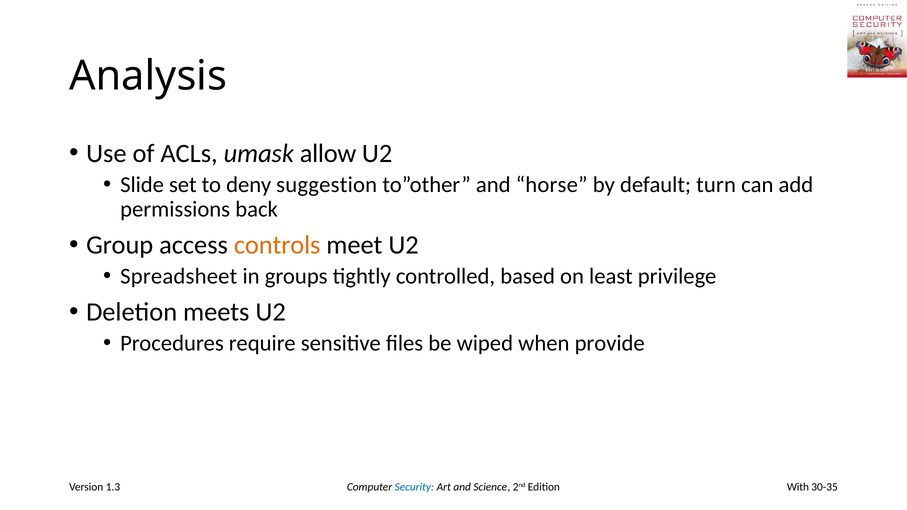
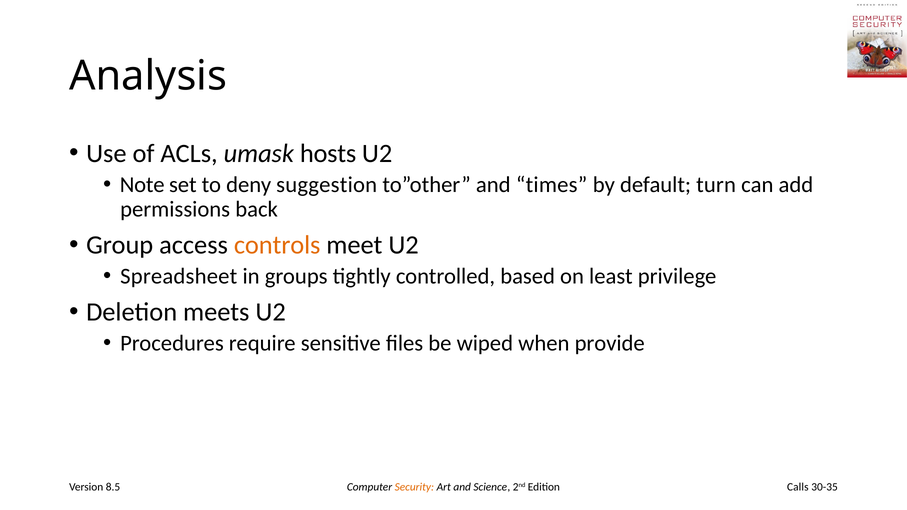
allow: allow -> hosts
Slide: Slide -> Note
horse: horse -> times
1.3: 1.3 -> 8.5
Security colour: blue -> orange
With: With -> Calls
